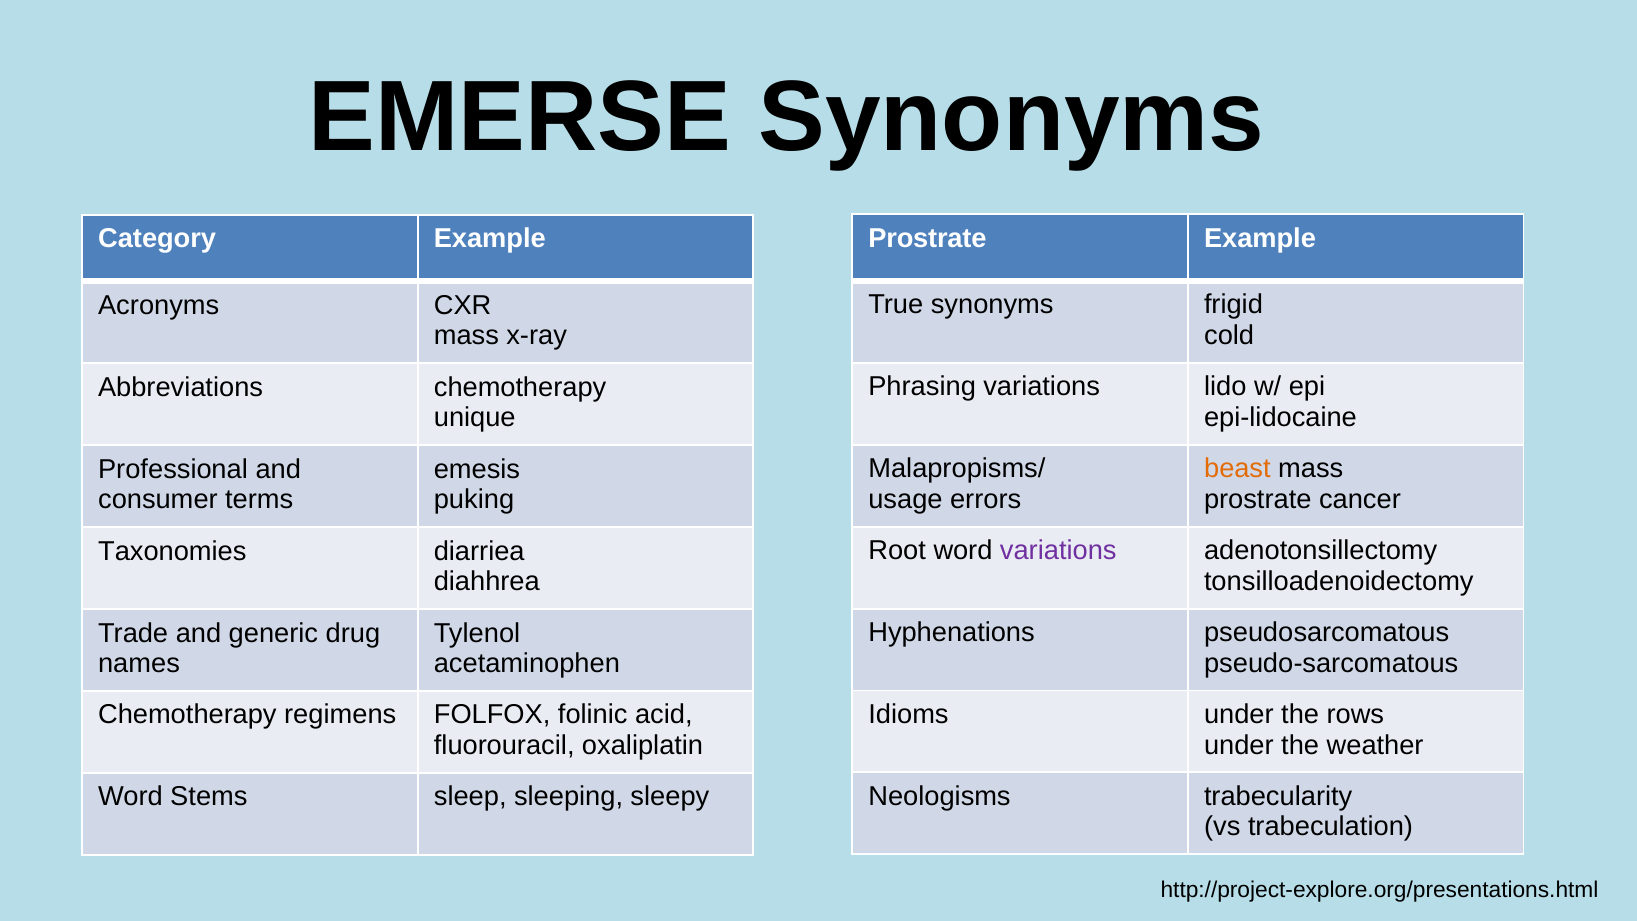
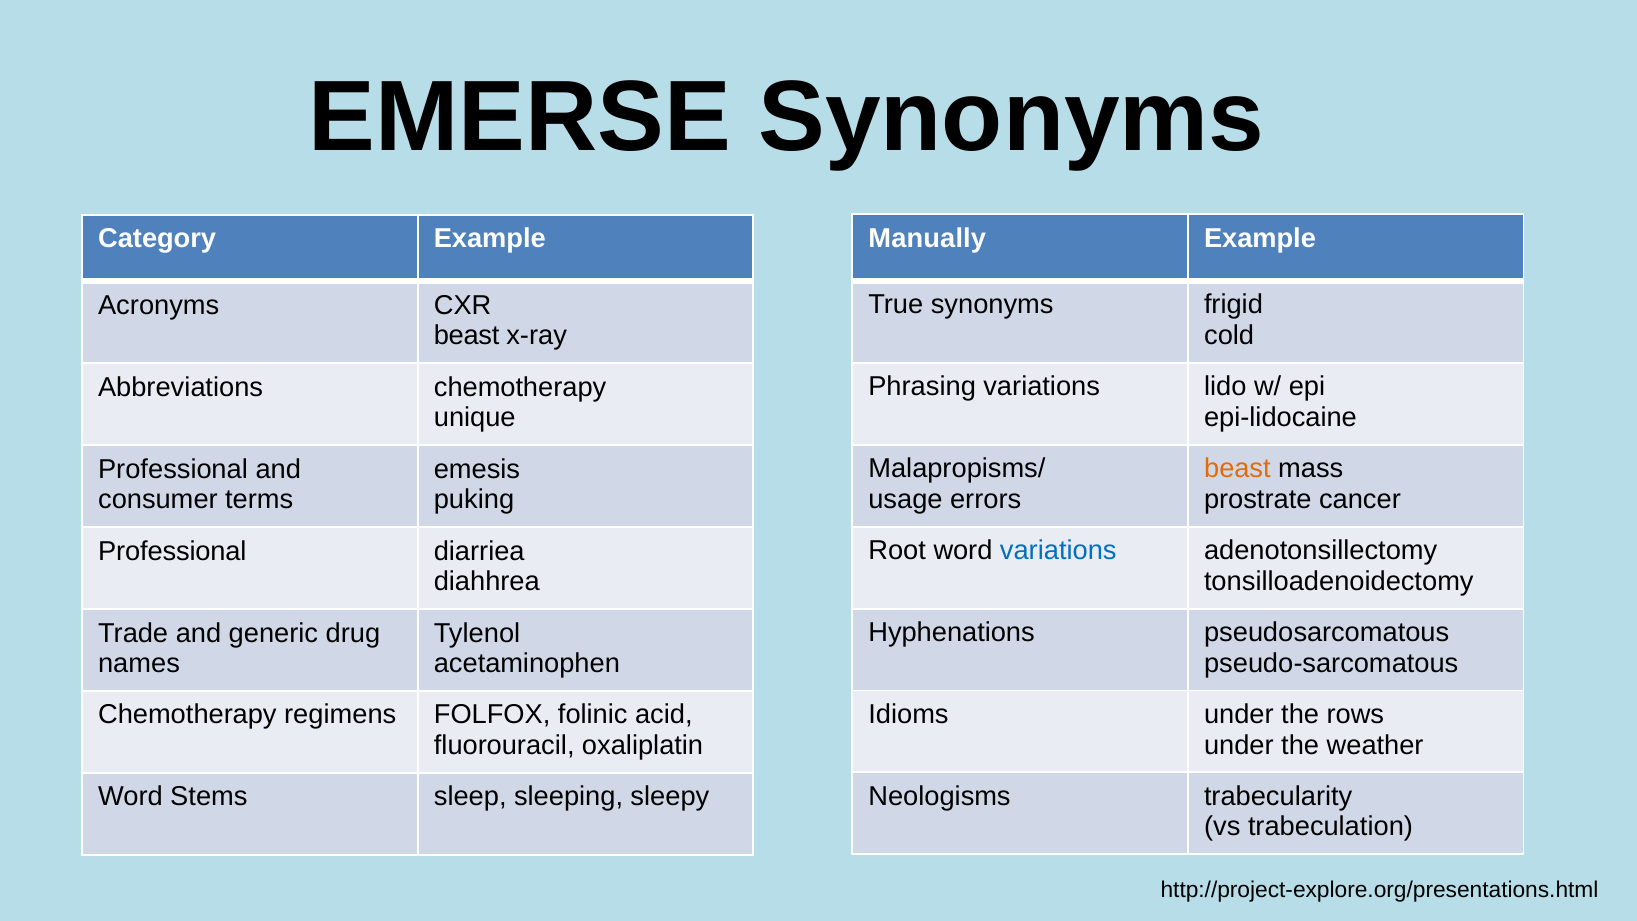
Prostrate at (927, 238): Prostrate -> Manually
mass at (466, 336): mass -> beast
variations at (1058, 551) colour: purple -> blue
Taxonomies at (172, 551): Taxonomies -> Professional
